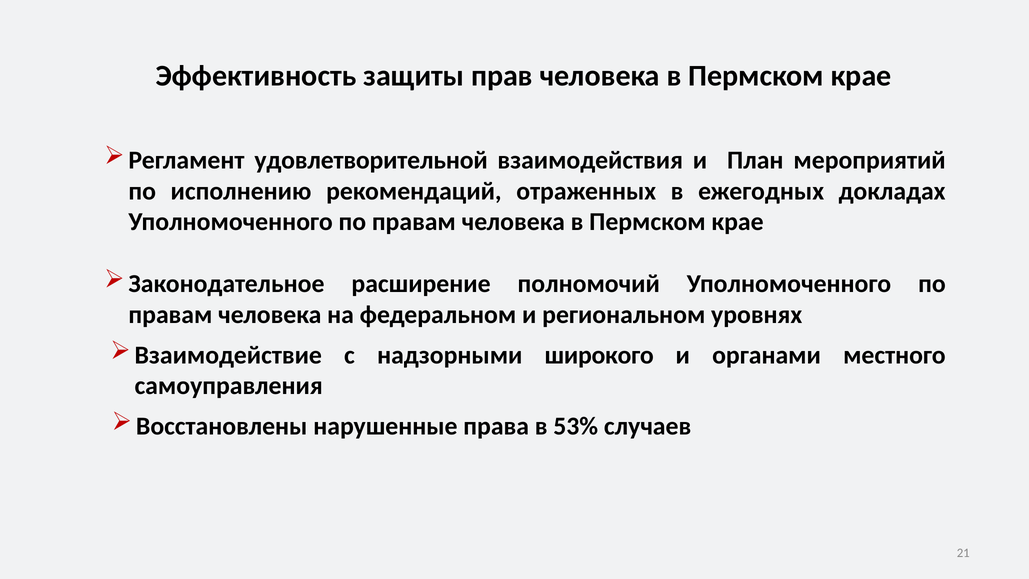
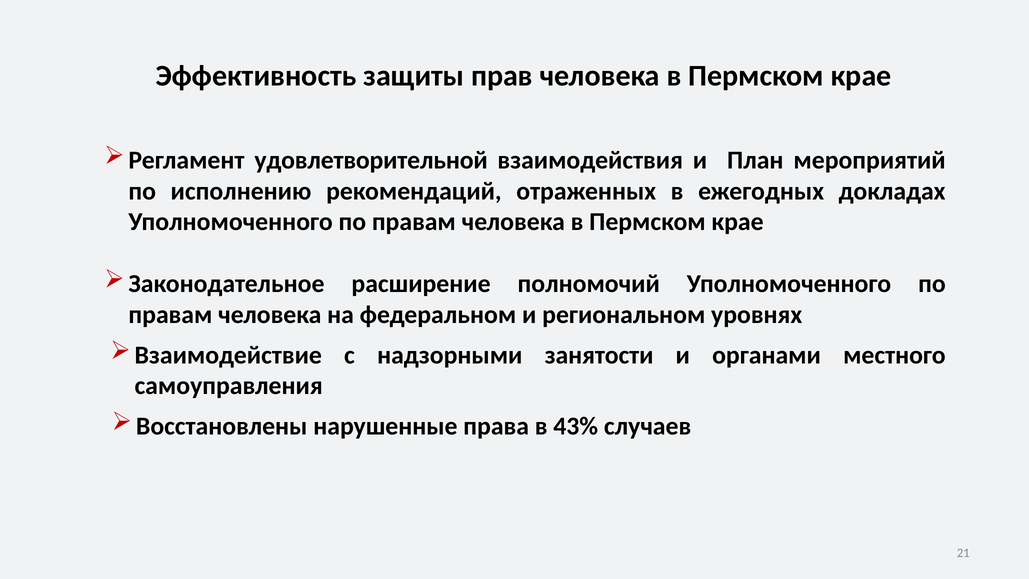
широкого: широкого -> занятости
53%: 53% -> 43%
